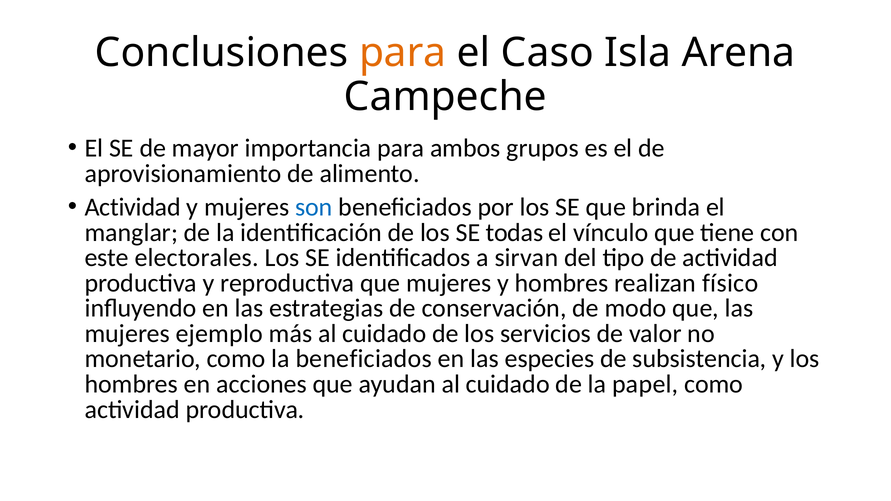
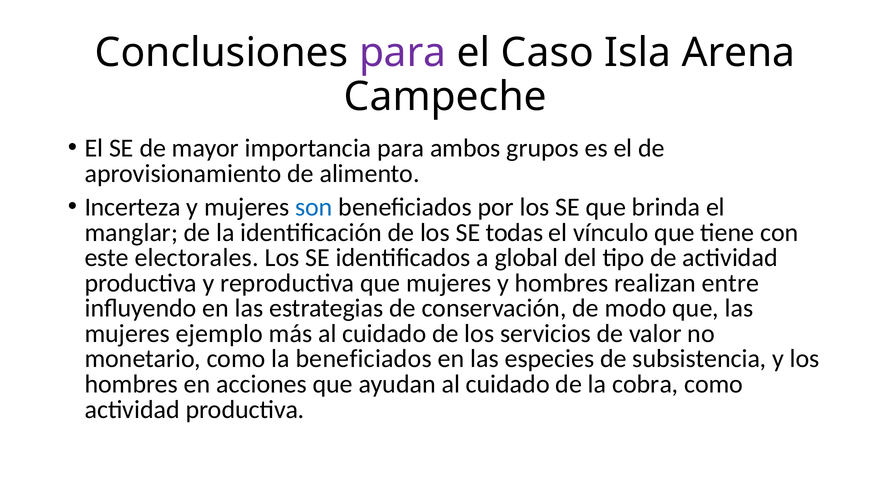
para at (403, 53) colour: orange -> purple
Actividad at (133, 207): Actividad -> Incerteza
sirvan: sirvan -> global
físico: físico -> entre
papel: papel -> cobra
